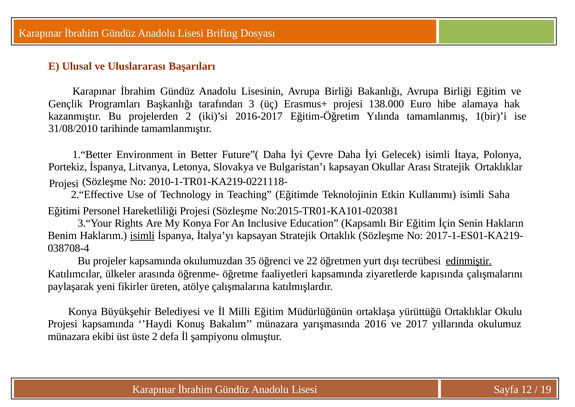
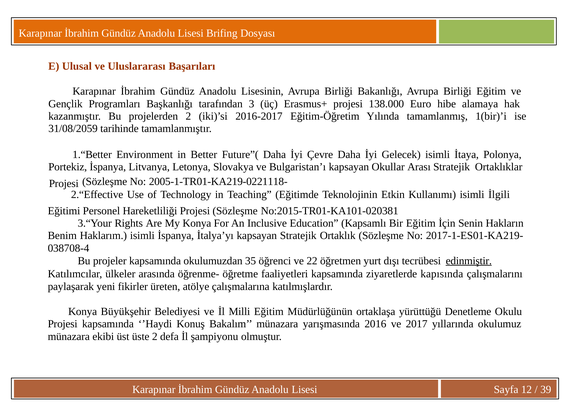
31/08/2010: 31/08/2010 -> 31/08/2059
2010-1-TR01-KA219-0221118-: 2010-1-TR01-KA219-0221118- -> 2005-1-TR01-KA219-0221118-
Saha: Saha -> İlgili
isimli at (142, 236) underline: present -> none
yürüttüğü Ortaklıklar: Ortaklıklar -> Denetleme
19: 19 -> 39
